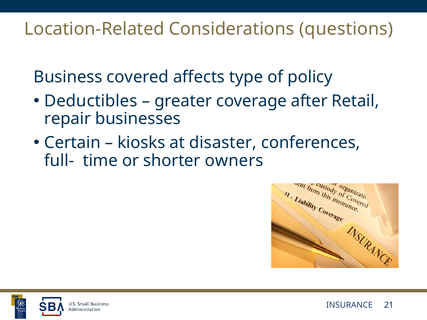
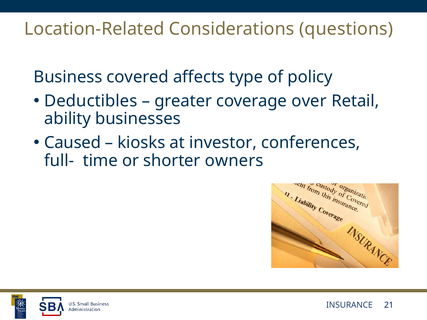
after: after -> over
repair: repair -> ability
Certain: Certain -> Caused
disaster: disaster -> investor
